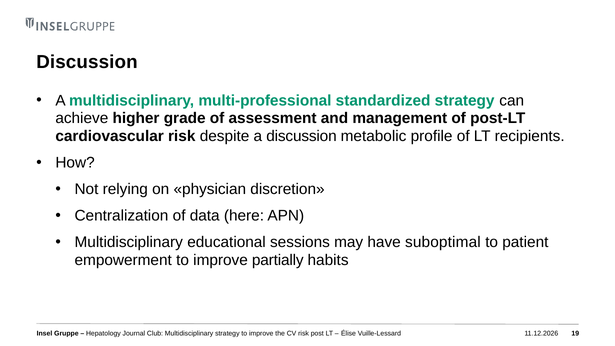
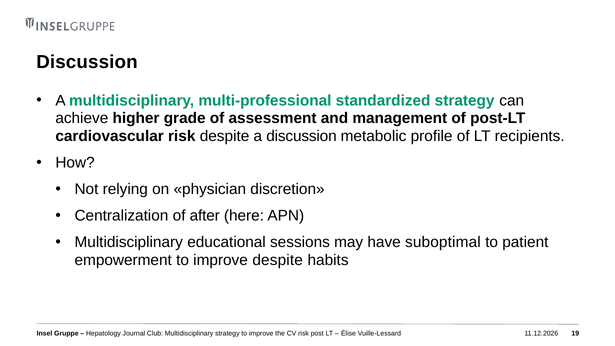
data: data -> after
improve partially: partially -> despite
